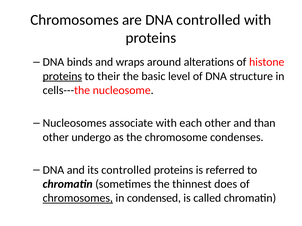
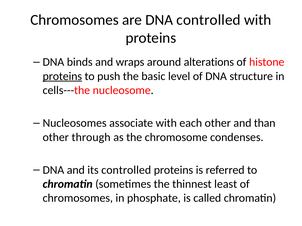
their: their -> push
undergo: undergo -> through
does: does -> least
chromosomes at (78, 199) underline: present -> none
condensed: condensed -> phosphate
